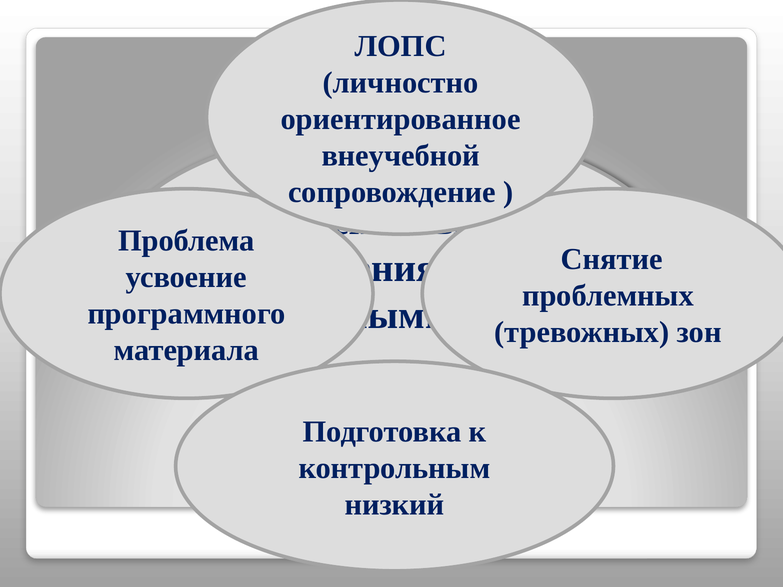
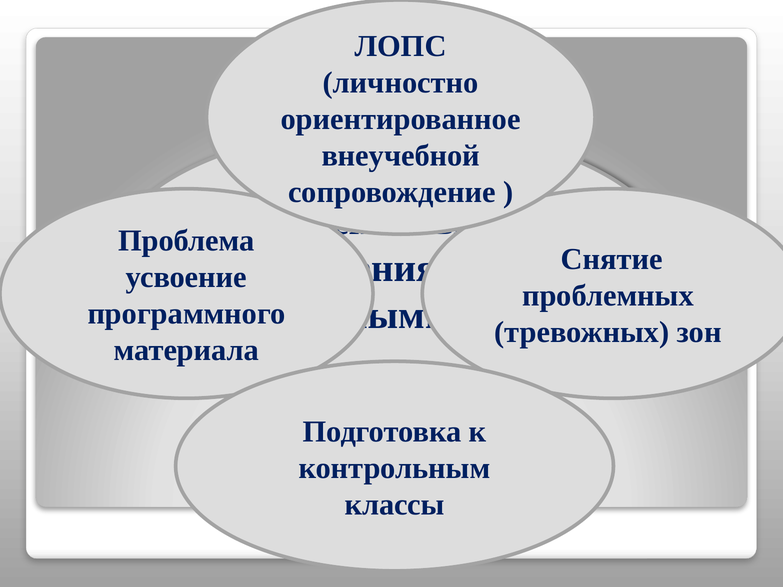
низкий: низкий -> классы
